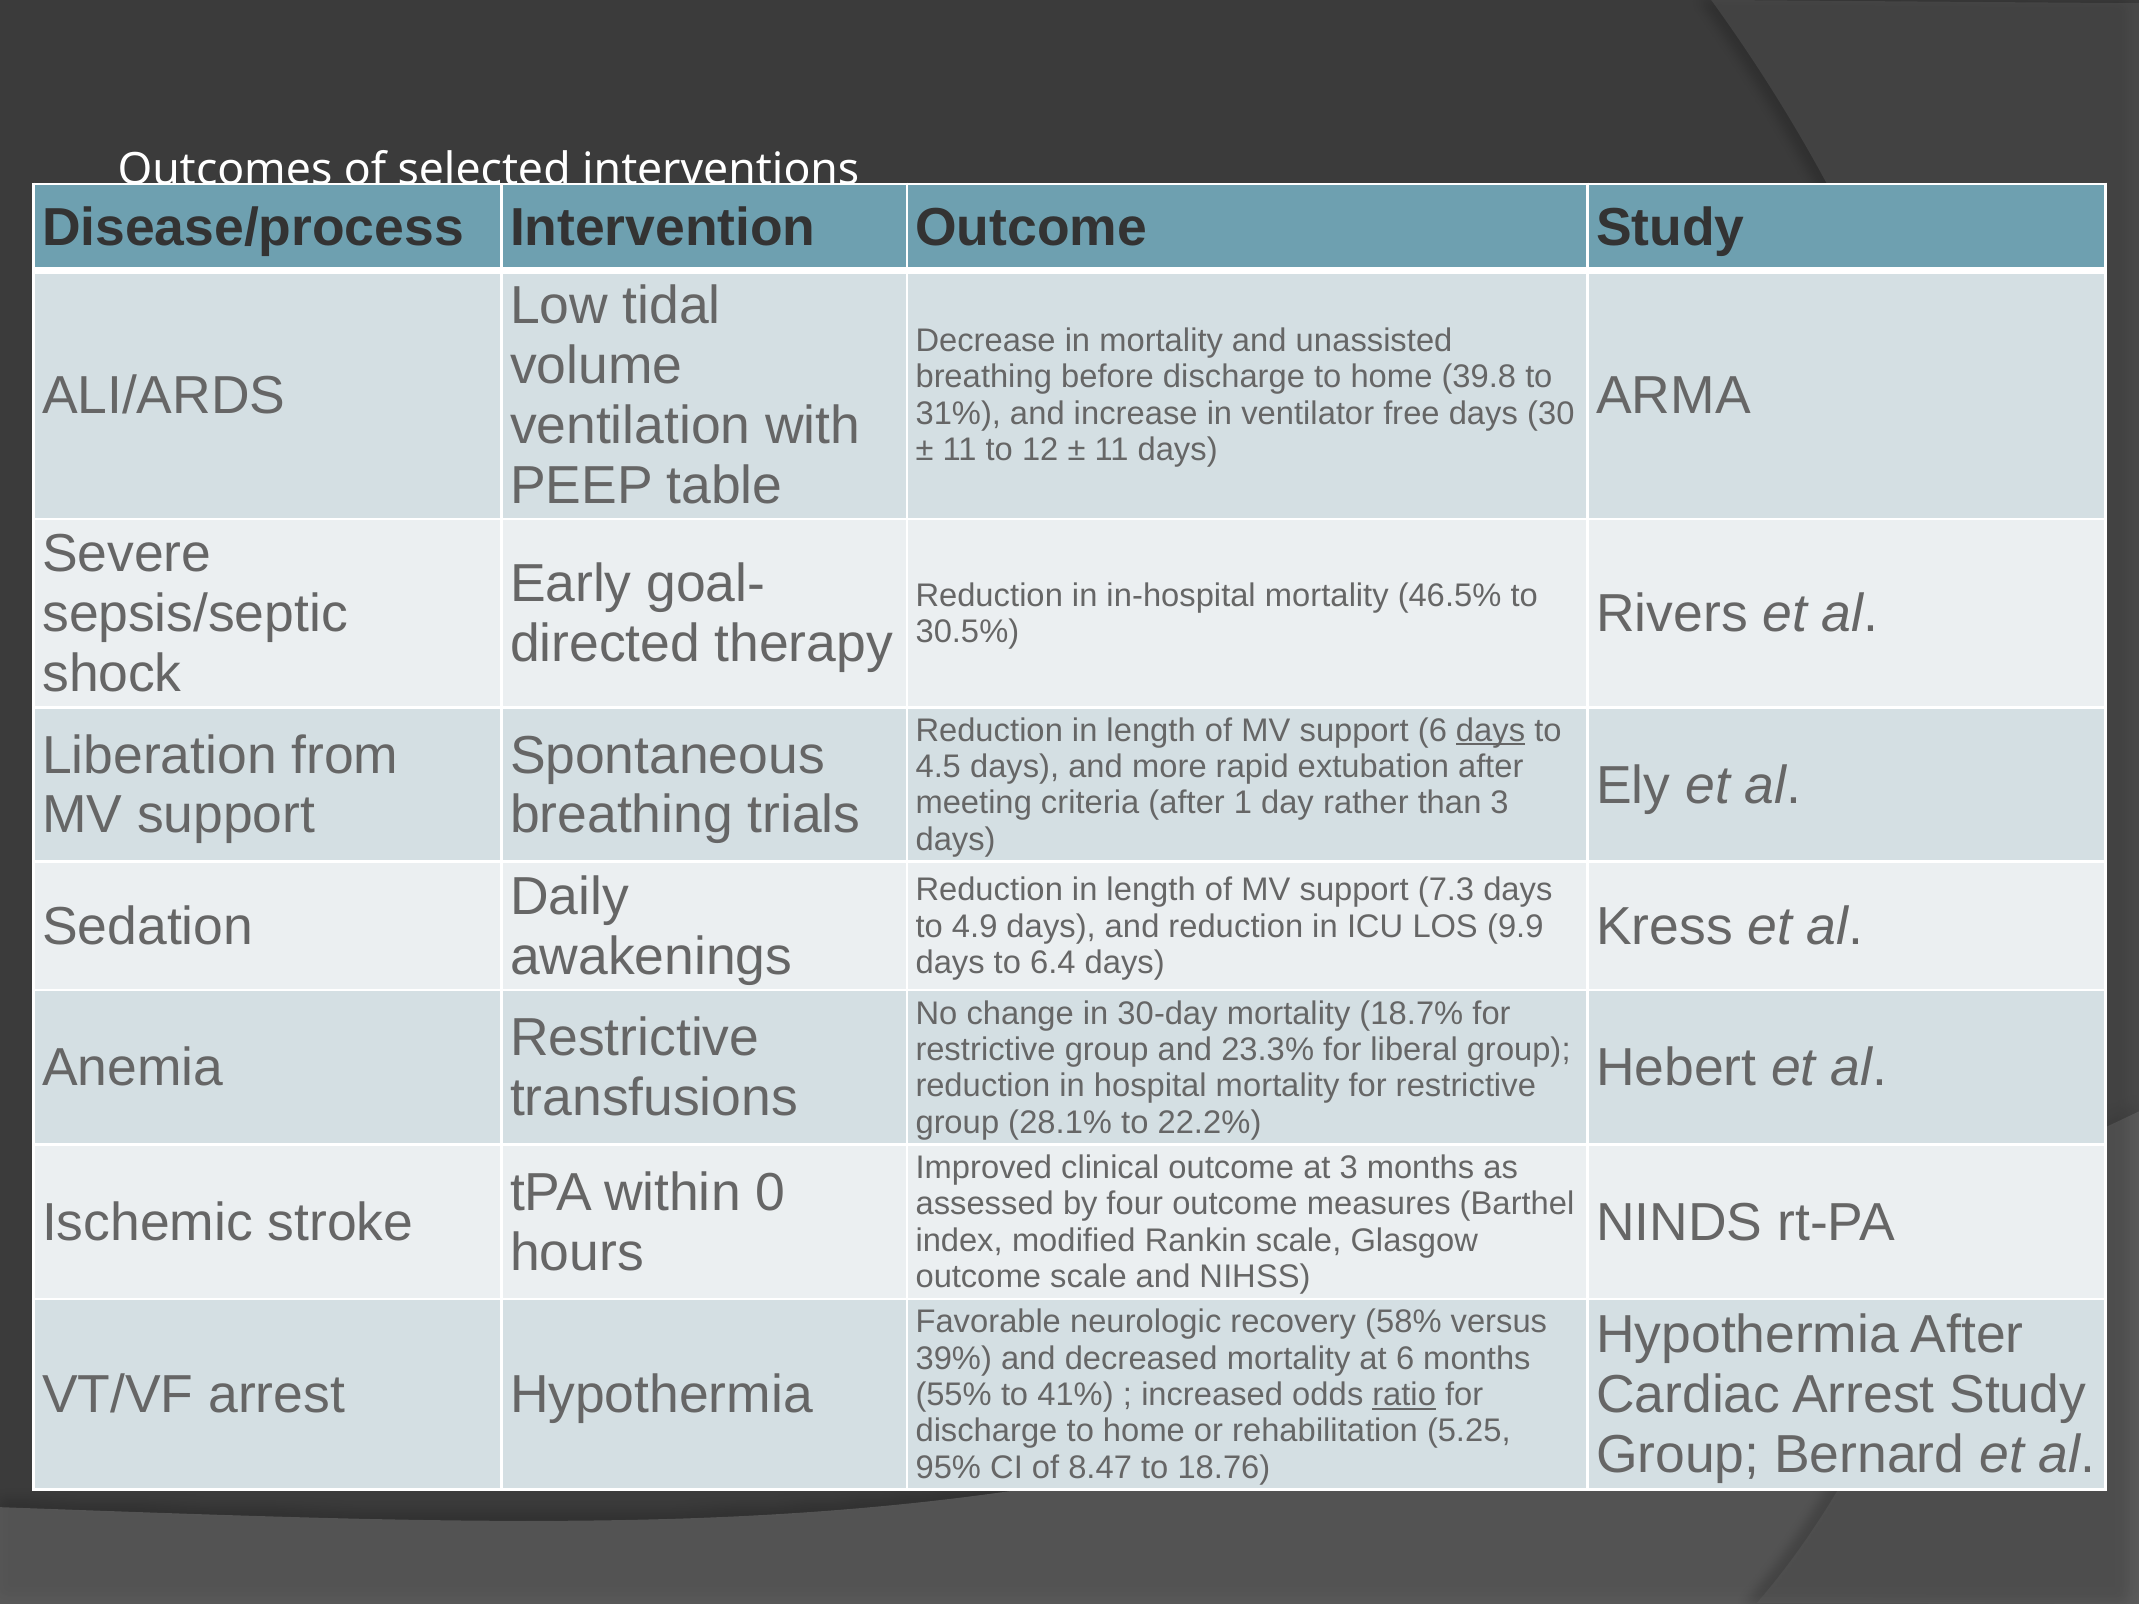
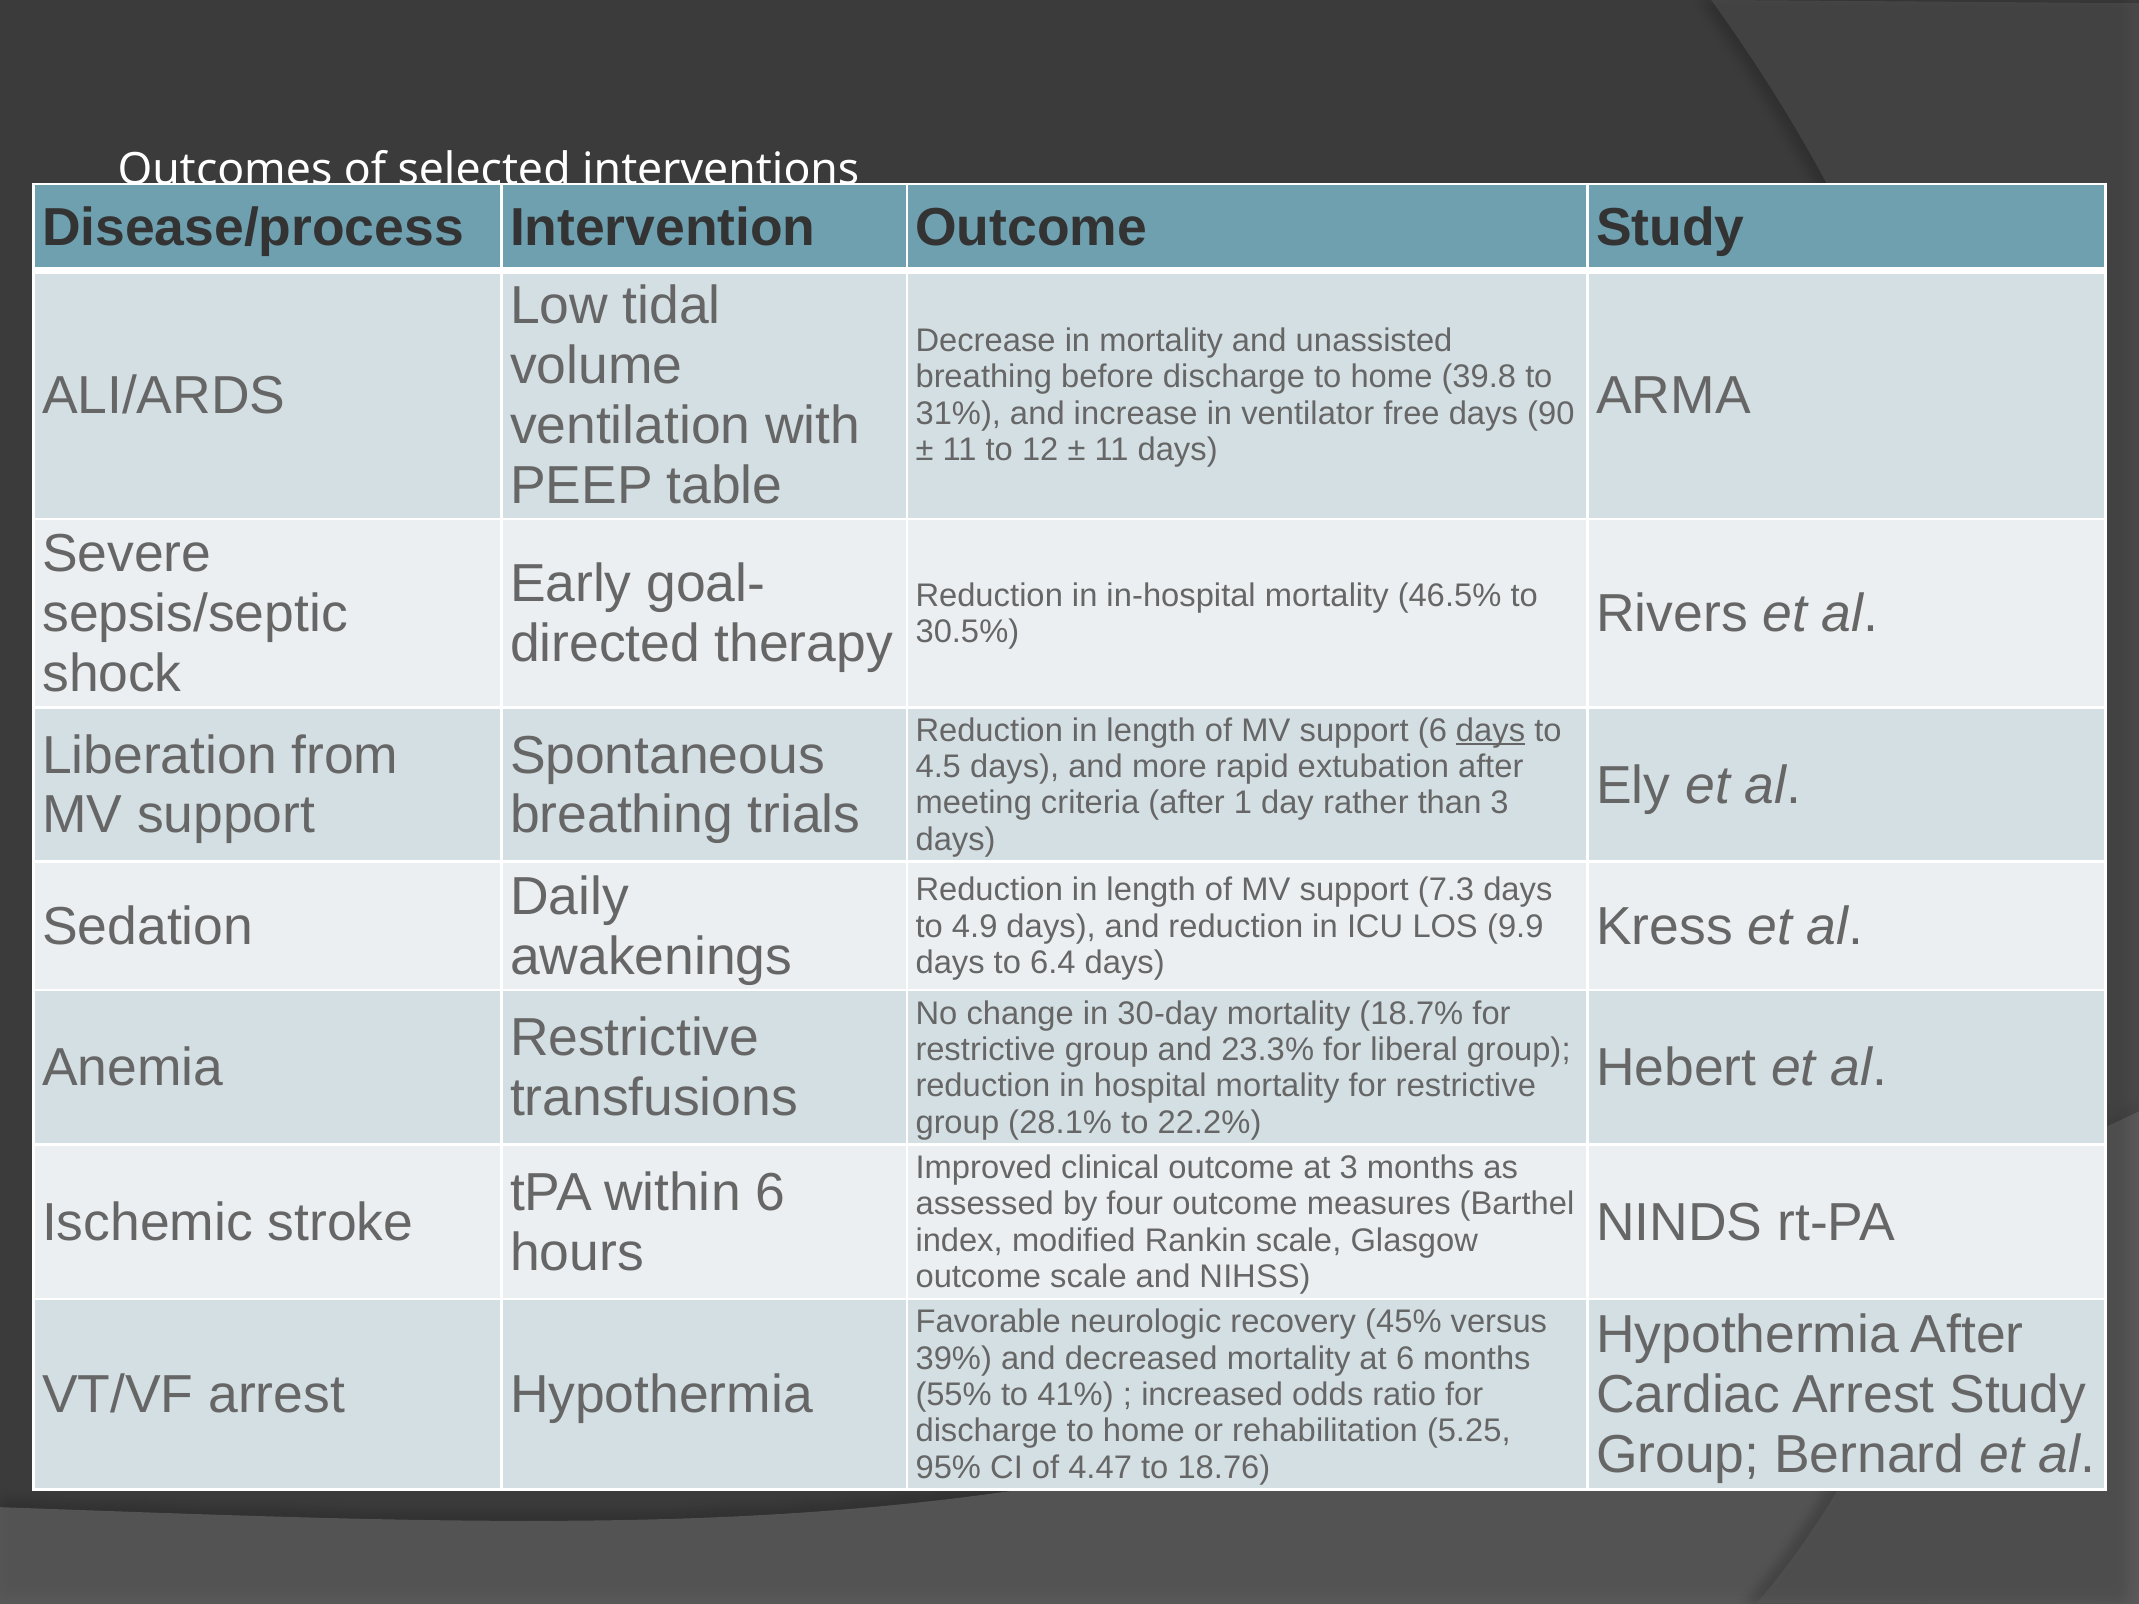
30: 30 -> 90
within 0: 0 -> 6
58%: 58% -> 45%
ratio underline: present -> none
8.47: 8.47 -> 4.47
